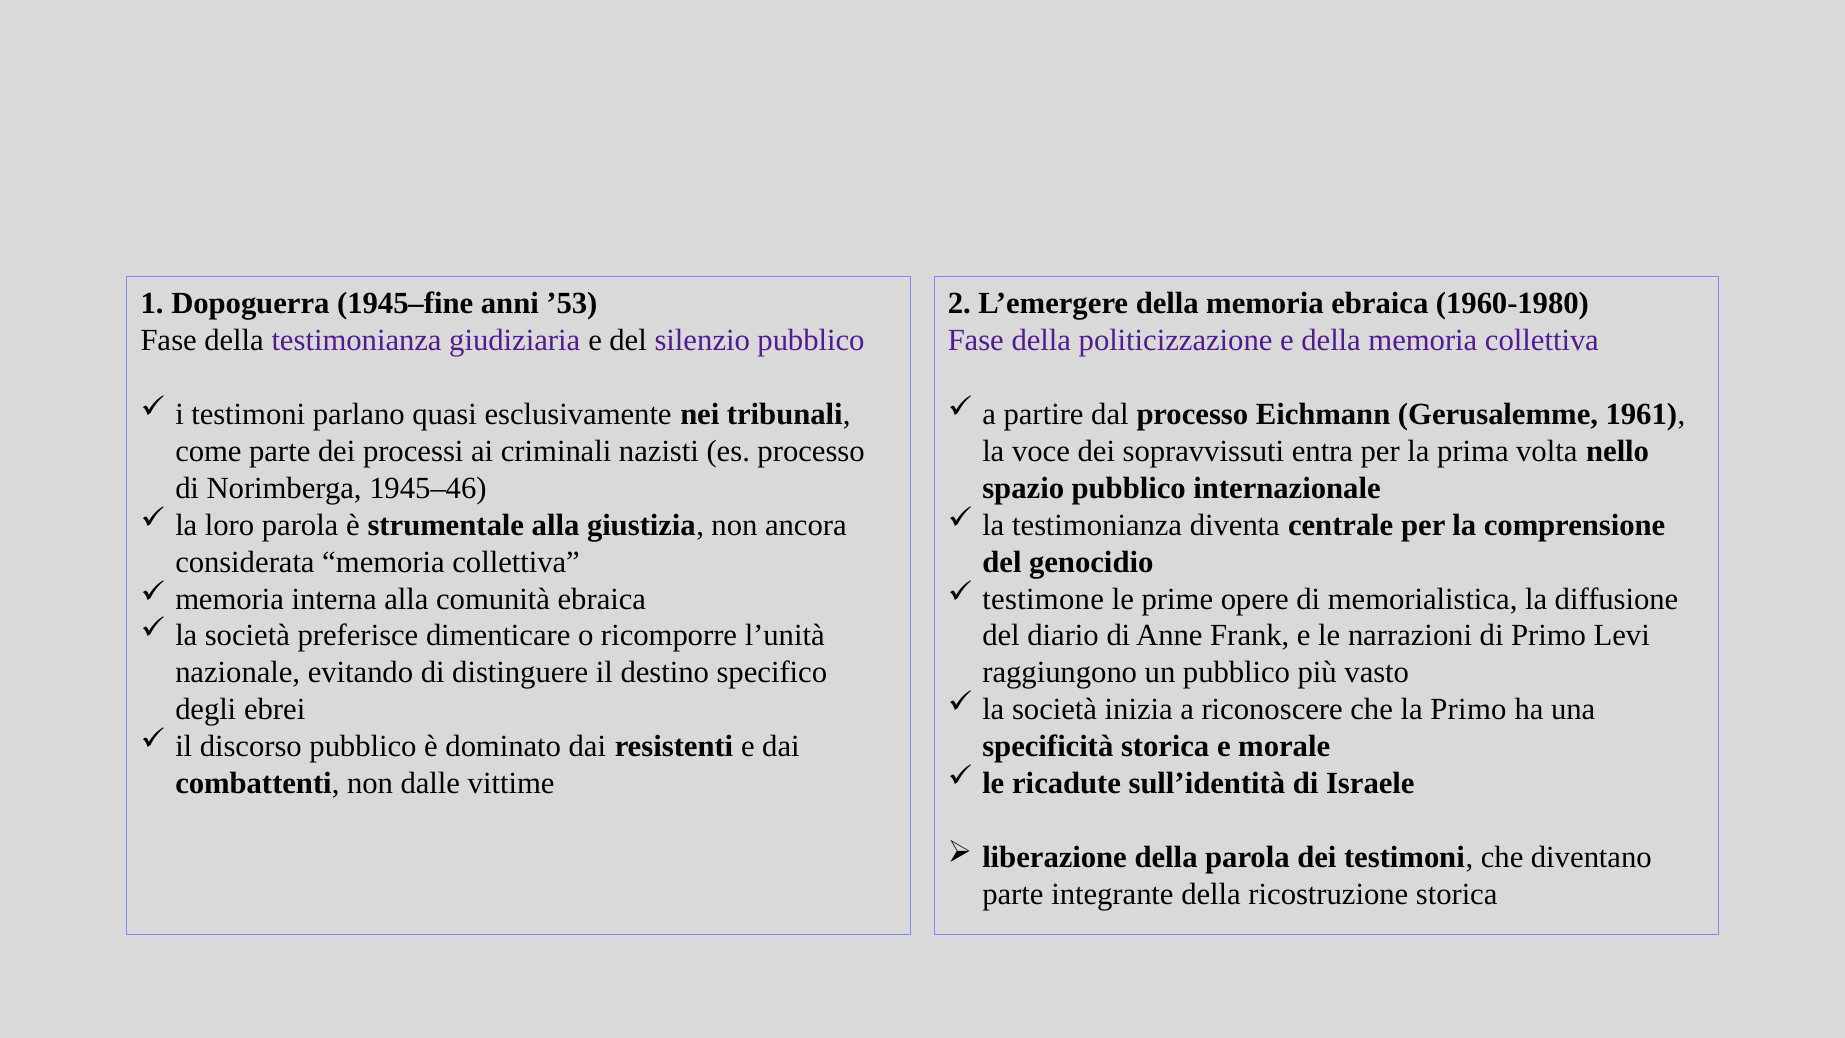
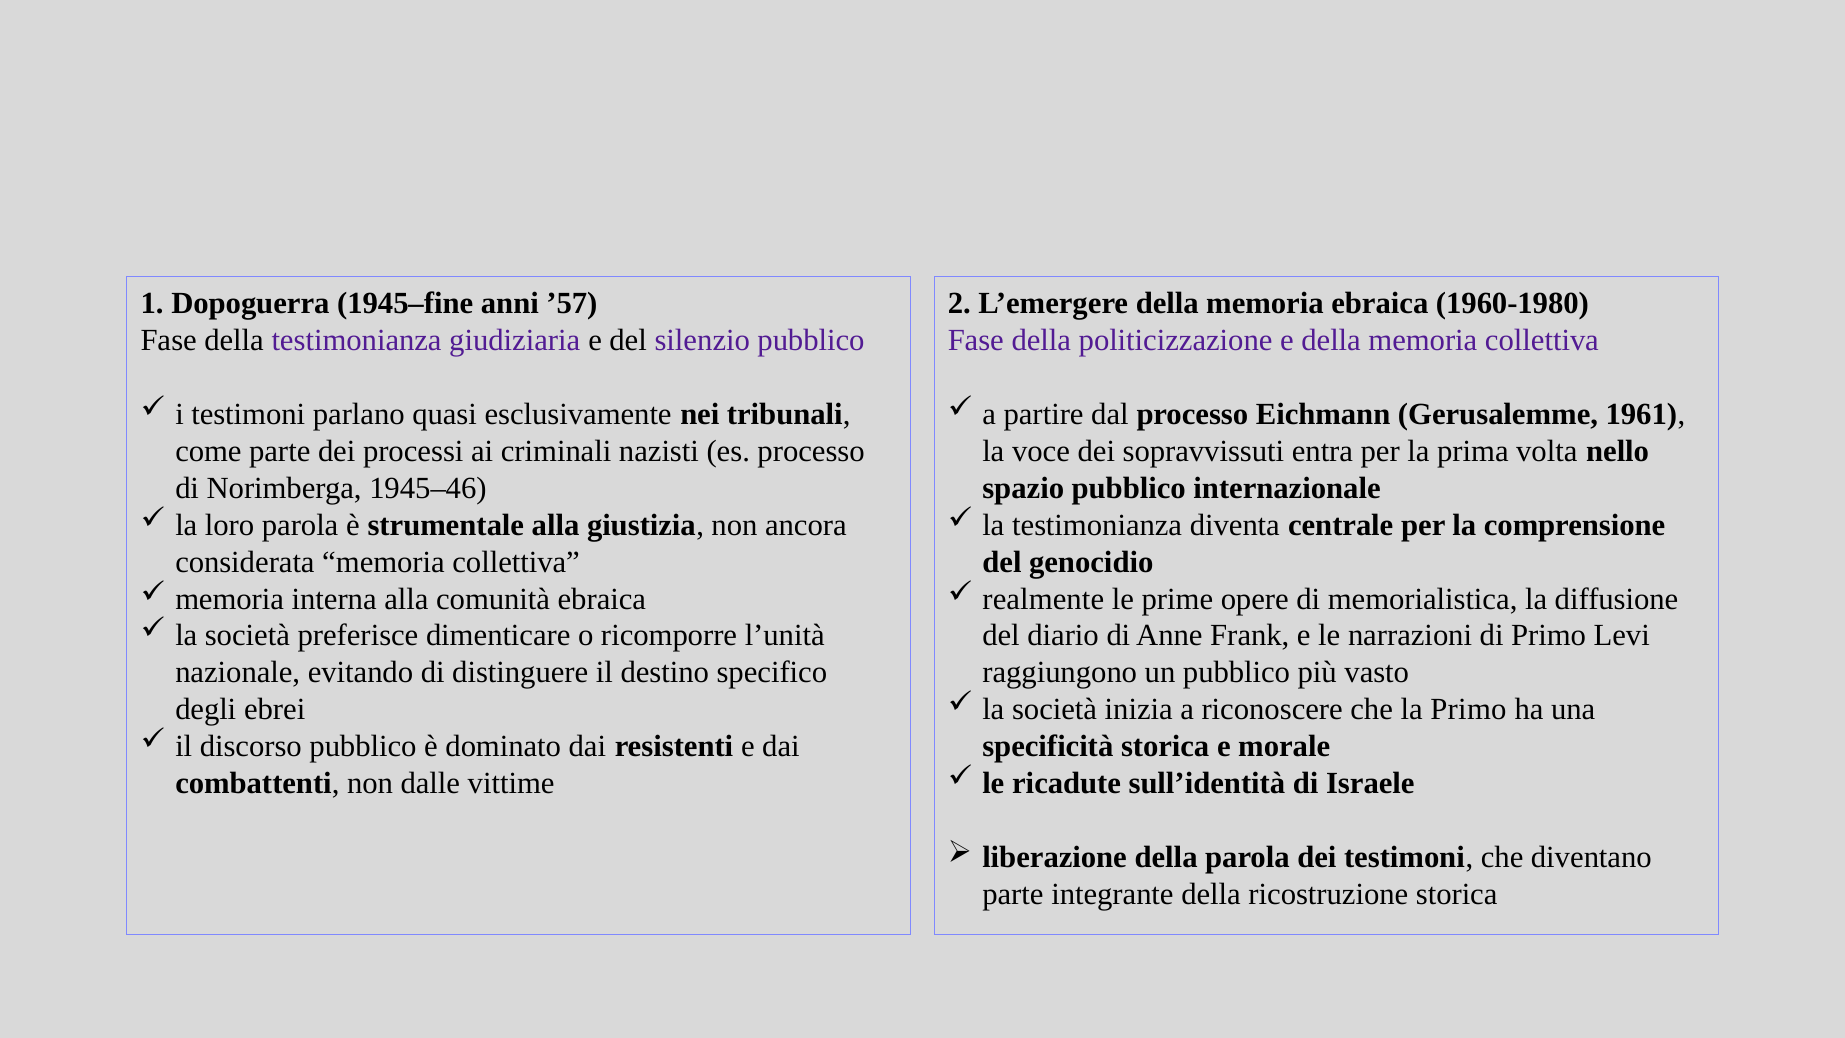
’53: ’53 -> ’57
testimone: testimone -> realmente
